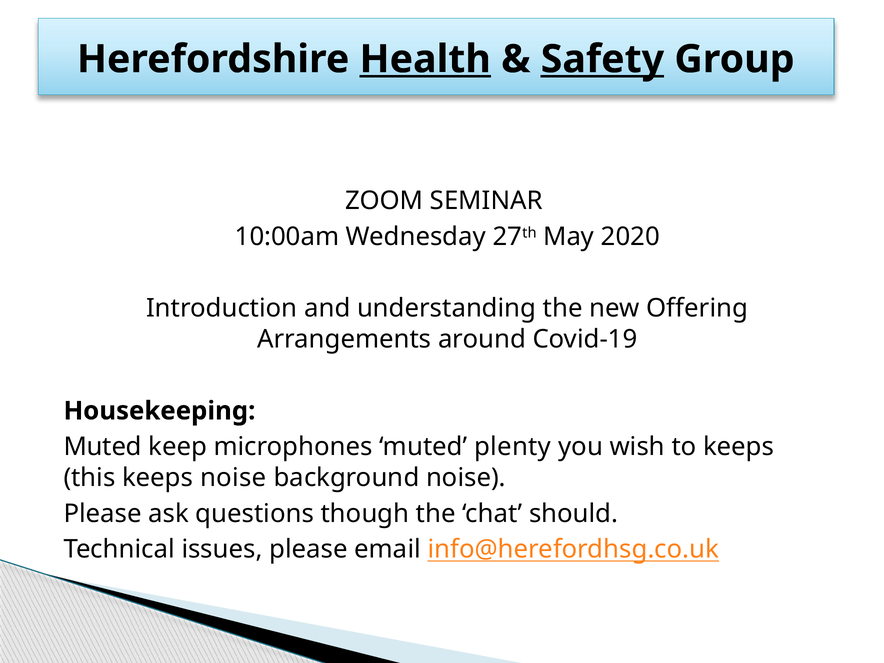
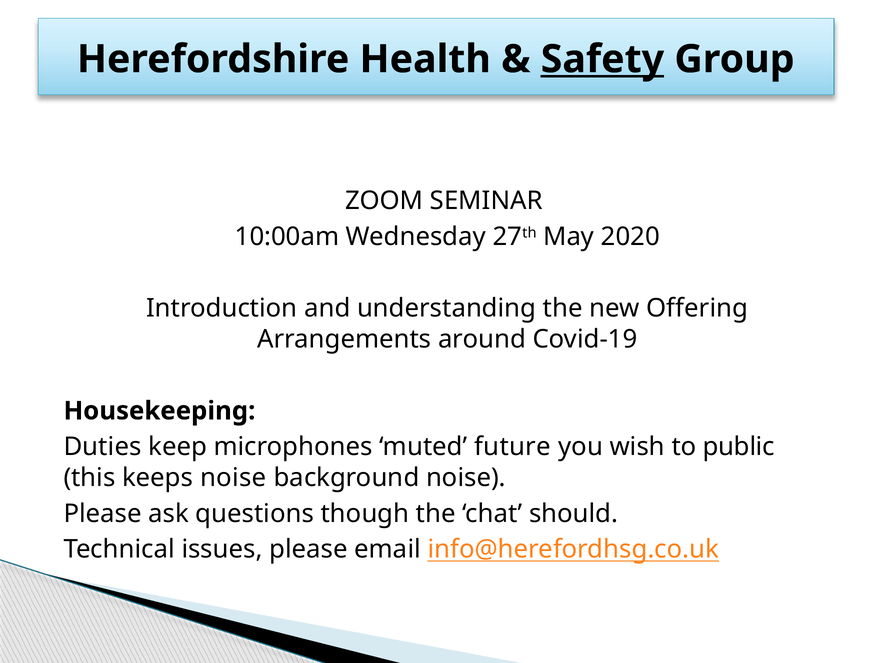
Health underline: present -> none
Muted at (103, 447): Muted -> Duties
plenty: plenty -> future
to keeps: keeps -> public
